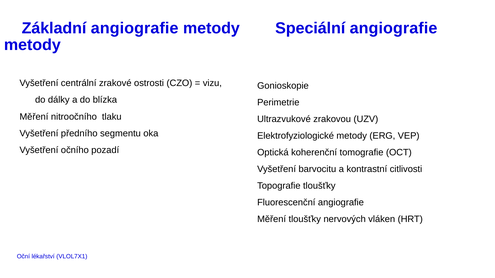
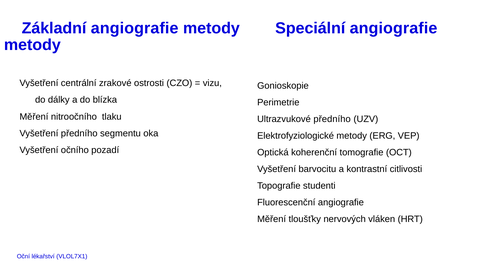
Ultrazvukové zrakovou: zrakovou -> předního
Topografie tloušťky: tloušťky -> studenti
